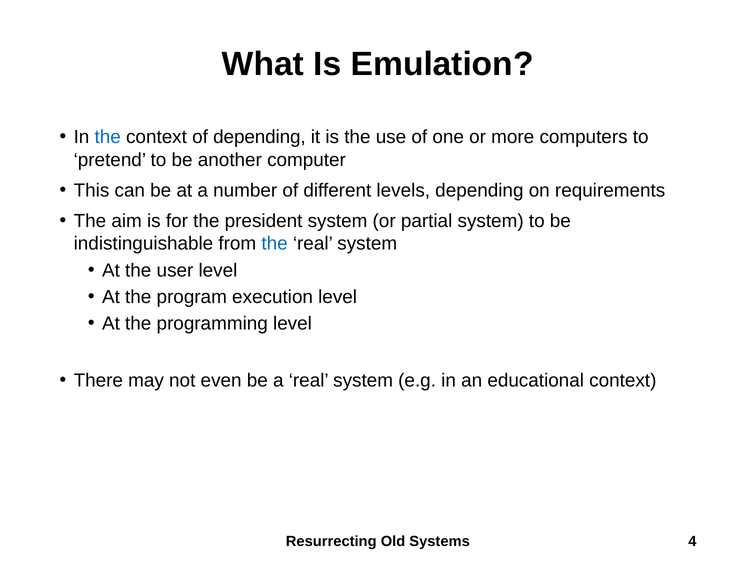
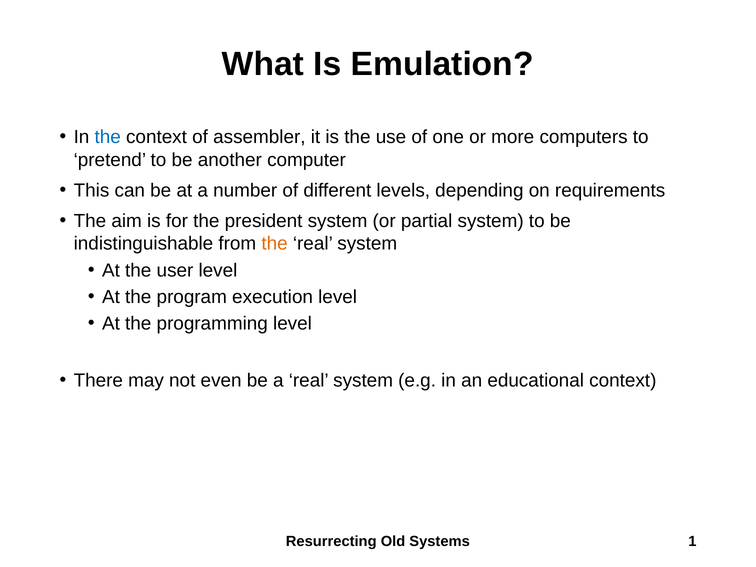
of depending: depending -> assembler
the at (275, 244) colour: blue -> orange
4: 4 -> 1
